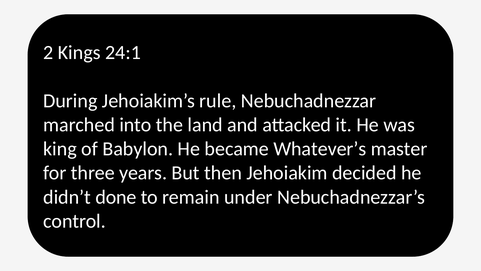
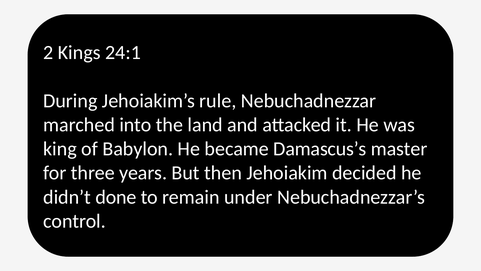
Whatever’s: Whatever’s -> Damascus’s
